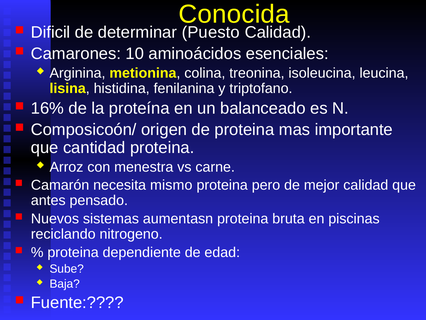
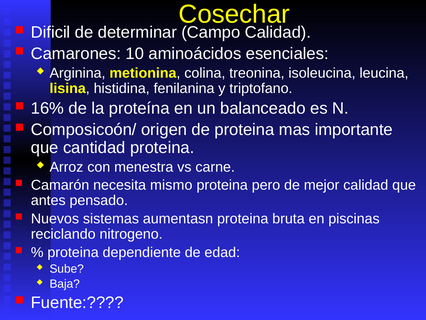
Conocida: Conocida -> Cosechar
Puesto: Puesto -> Campo
